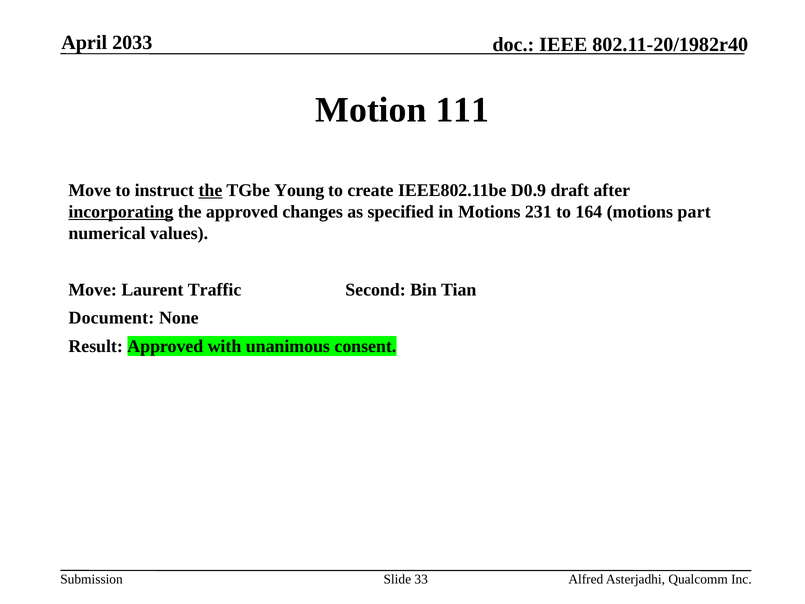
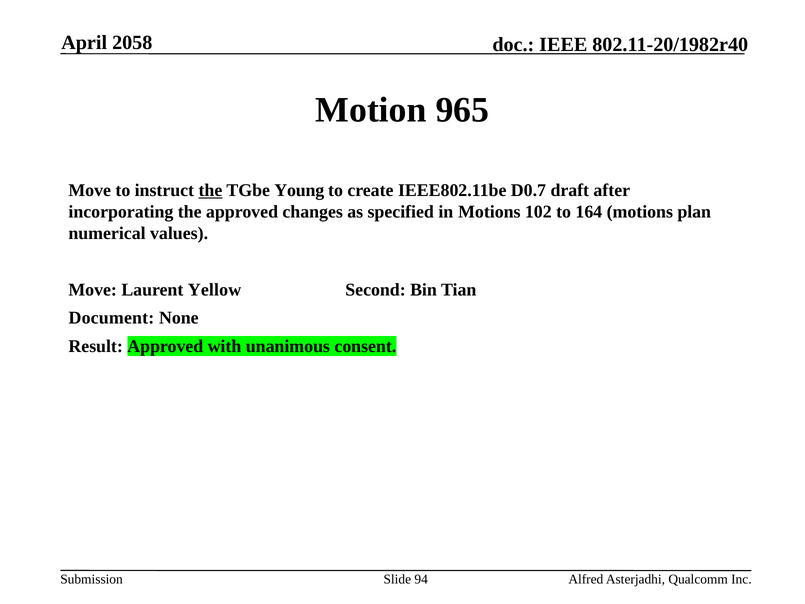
2033: 2033 -> 2058
111: 111 -> 965
D0.9: D0.9 -> D0.7
incorporating underline: present -> none
231: 231 -> 102
part: part -> plan
Traffic: Traffic -> Yellow
33: 33 -> 94
